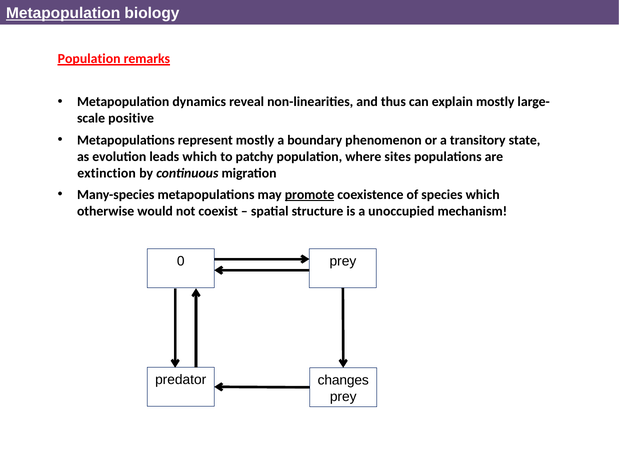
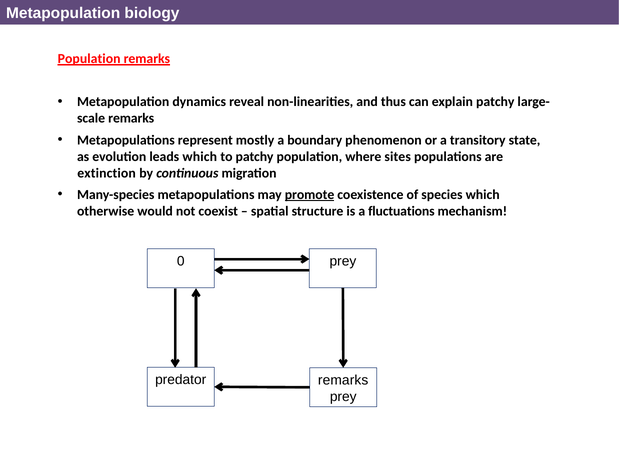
Metapopulation at (63, 13) underline: present -> none
explain mostly: mostly -> patchy
positive at (131, 119): positive -> remarks
unoccupied: unoccupied -> fluctuations
changes at (343, 380): changes -> remarks
